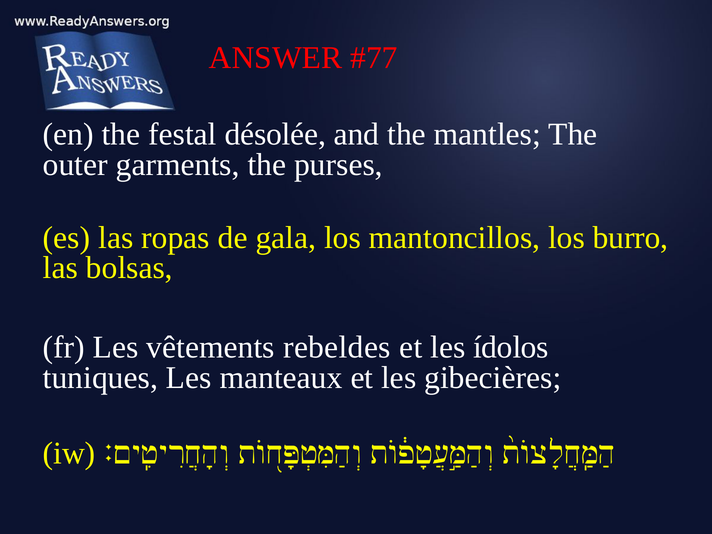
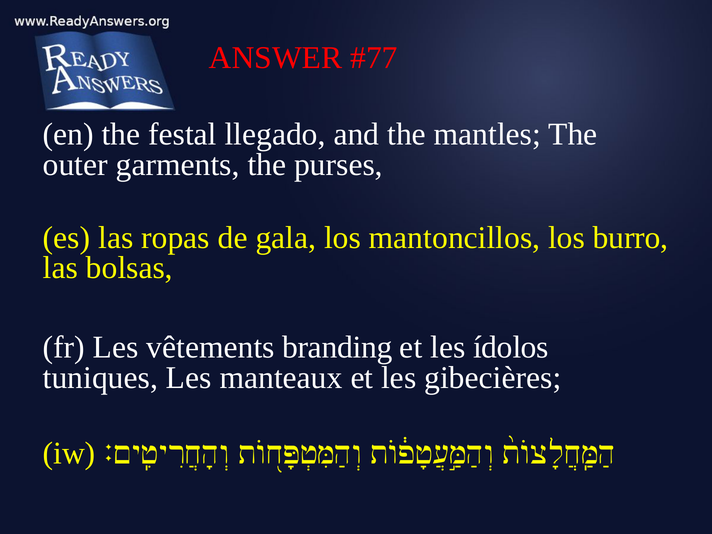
désolée: désolée -> llegado
rebeldes: rebeldes -> branding
